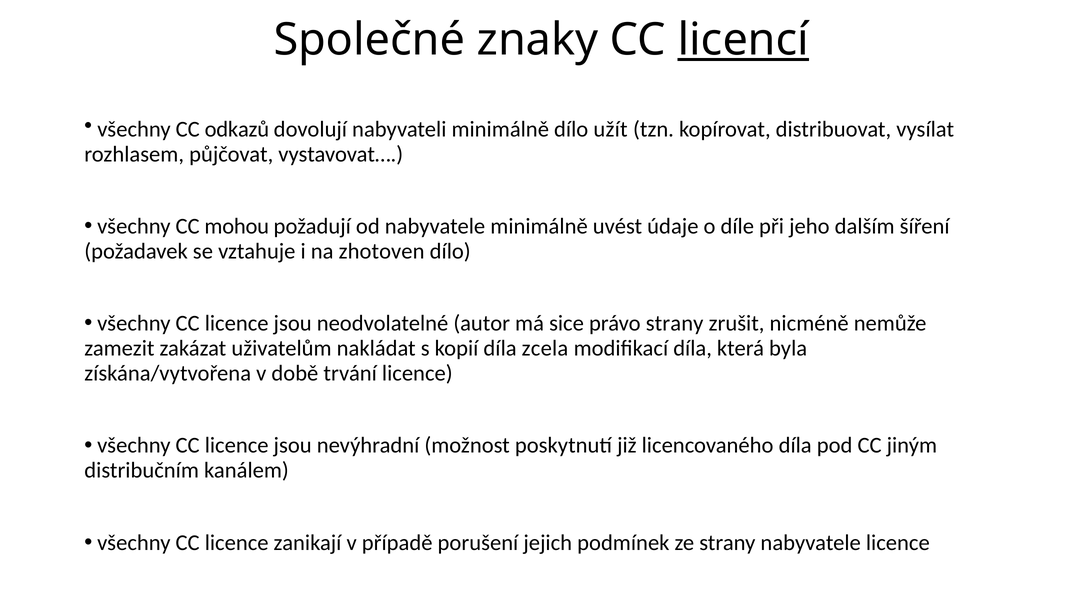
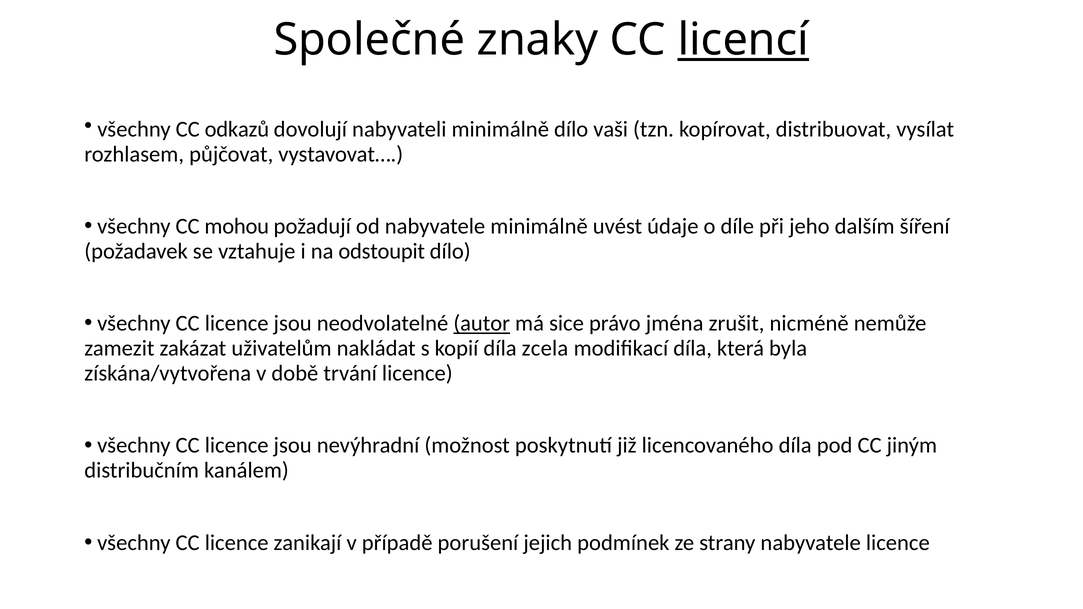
užít: užít -> vaši
zhotoven: zhotoven -> odstoupit
autor underline: none -> present
právo strany: strany -> jména
